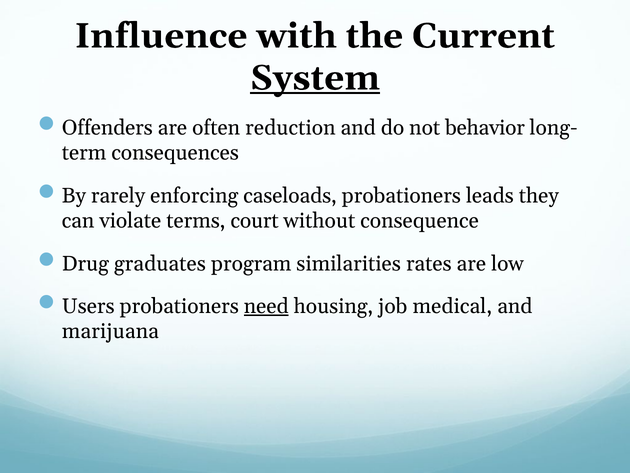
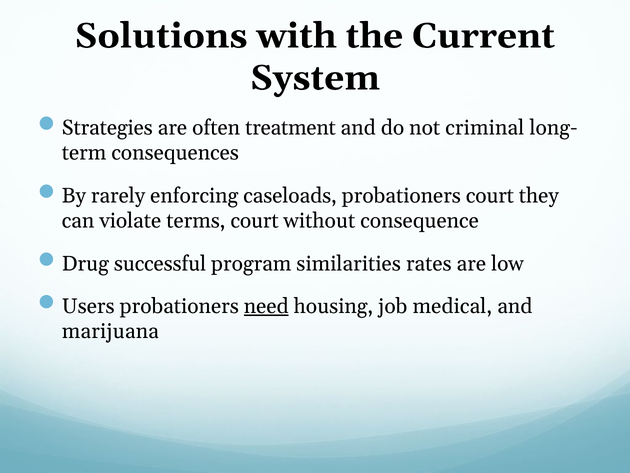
Influence: Influence -> Solutions
System underline: present -> none
Offenders: Offenders -> Strategies
reduction: reduction -> treatment
behavior: behavior -> criminal
probationers leads: leads -> court
graduates: graduates -> successful
